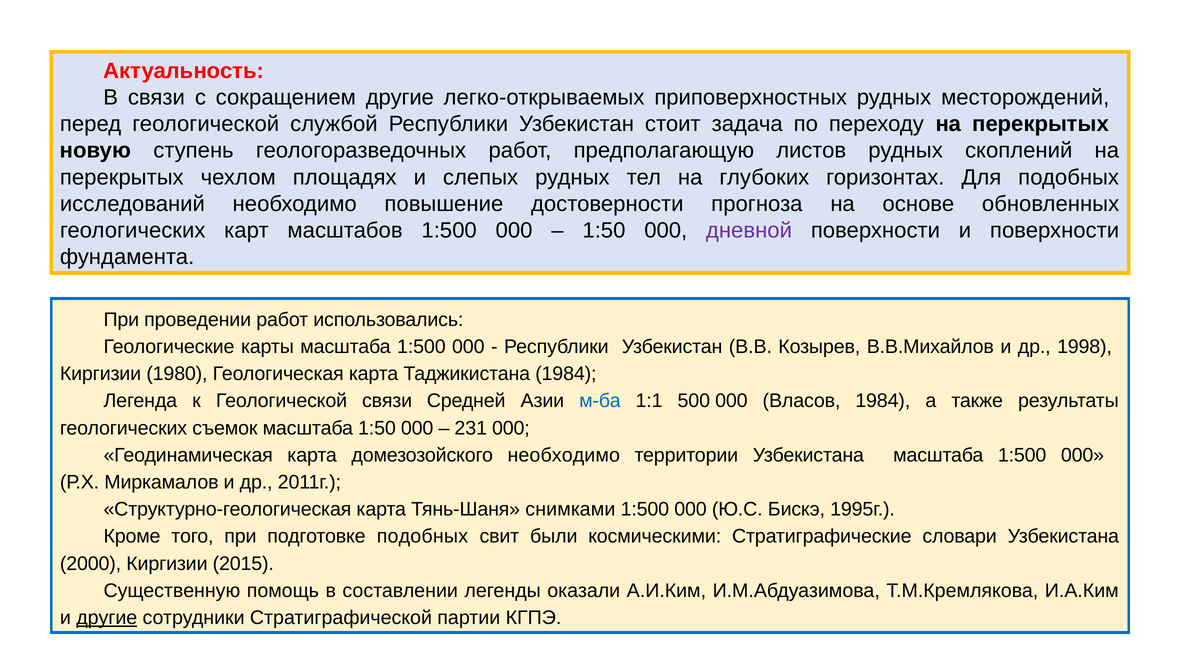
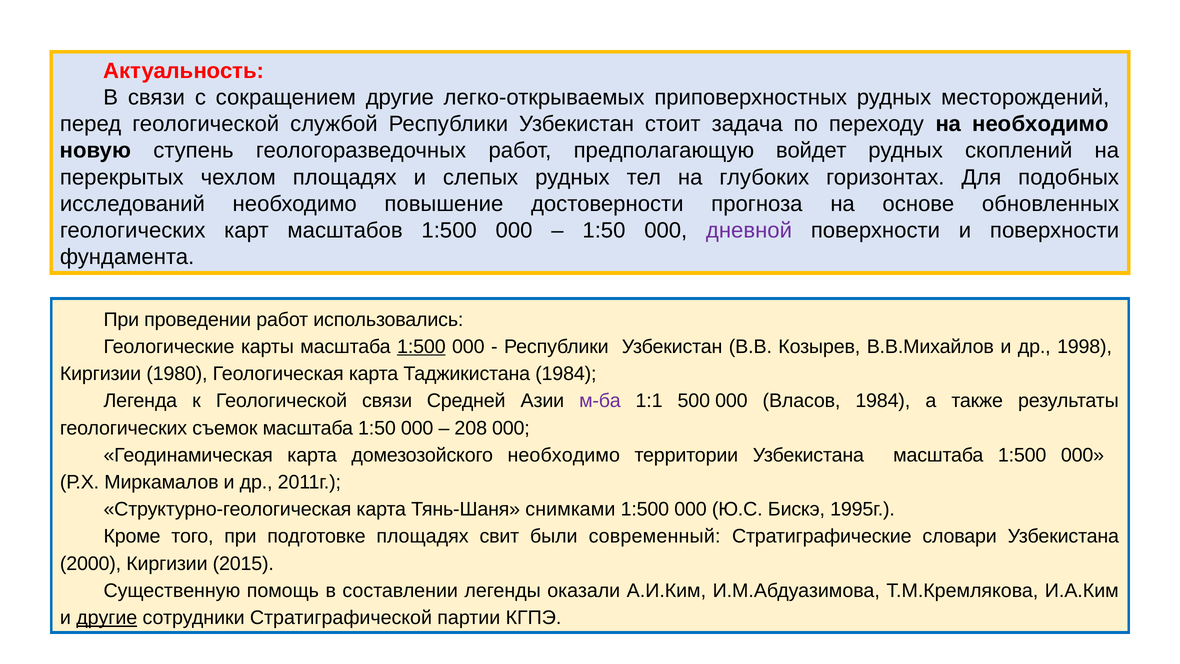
переходу на перекрытых: перекрытых -> необходимо
листов: листов -> войдет
1:500 at (421, 347) underline: none -> present
м-ба colour: blue -> purple
231: 231 -> 208
подготовке подобных: подобных -> площадях
космическими: космическими -> современный
